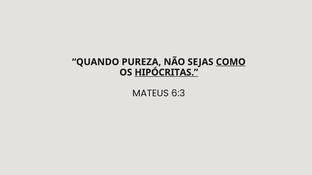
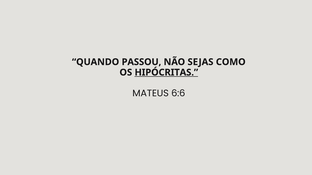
PUREZA: PUREZA -> PASSOU
COMO underline: present -> none
6:3: 6:3 -> 6:6
